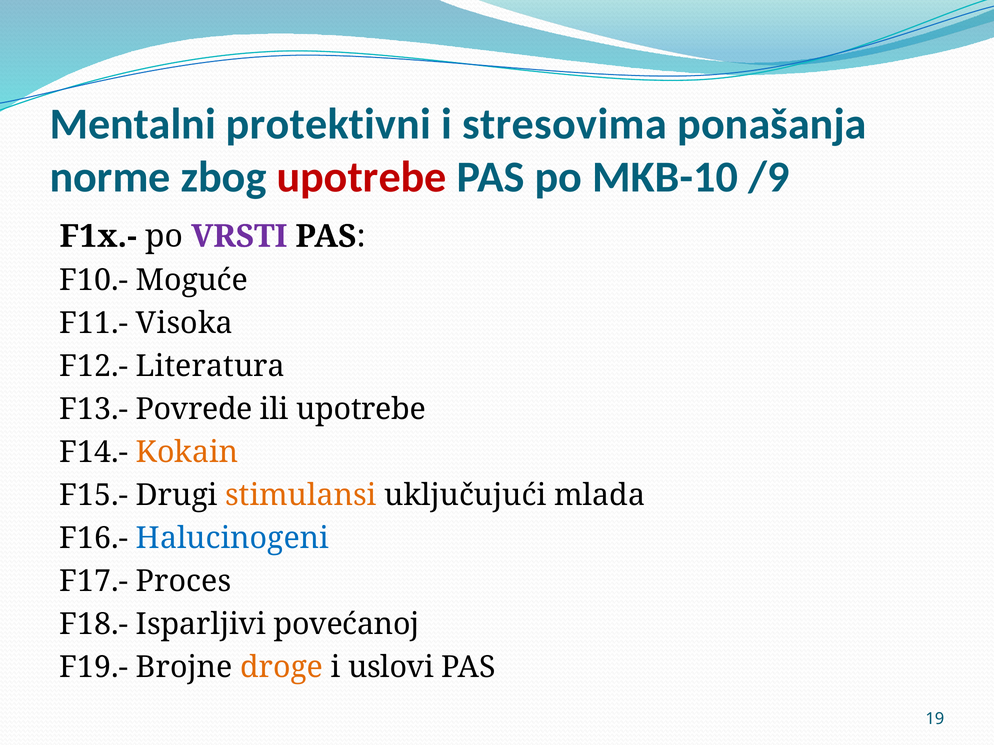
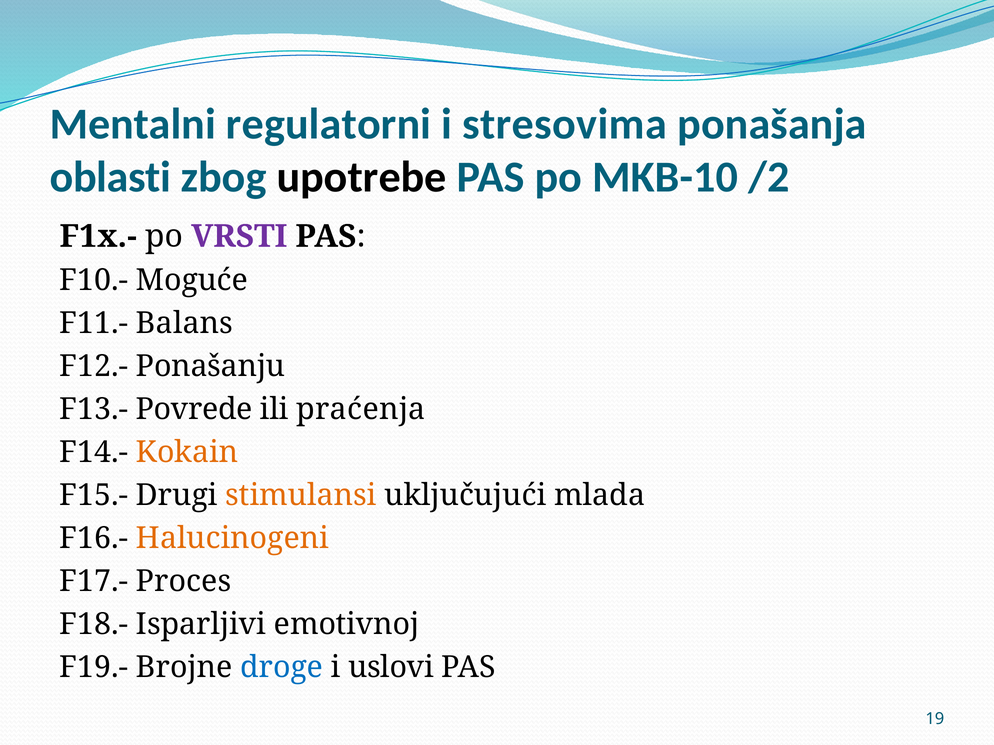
protektivni: protektivni -> regulatorni
norme: norme -> oblasti
upotrebe at (362, 177) colour: red -> black
/9: /9 -> /2
Visoka: Visoka -> Balans
Literatura: Literatura -> Ponašanju
ili upotrebe: upotrebe -> praćenja
Halucinogeni colour: blue -> orange
povećanoj: povećanoj -> emotivnoj
droge colour: orange -> blue
